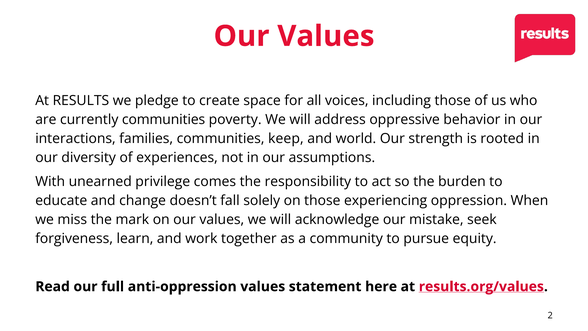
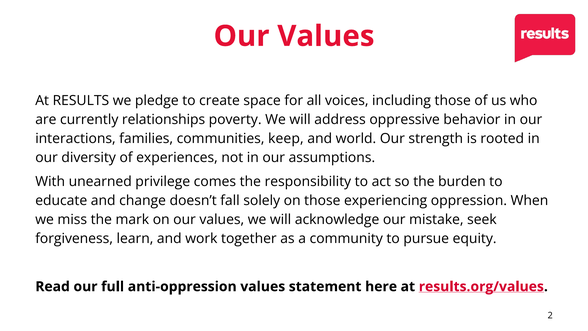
currently communities: communities -> relationships
